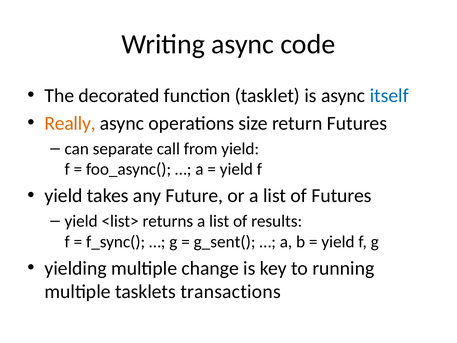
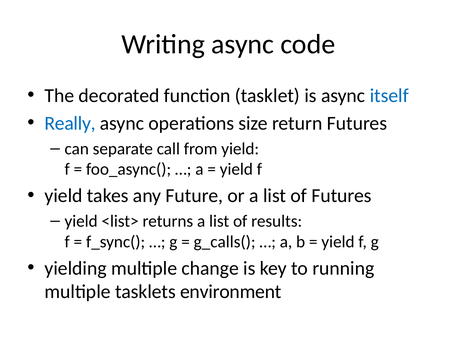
Really colour: orange -> blue
g_sent(: g_sent( -> g_calls(
transactions: transactions -> environment
